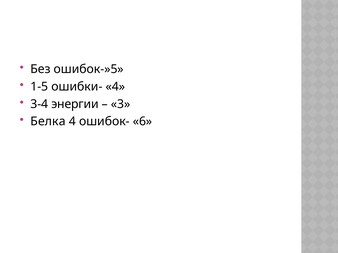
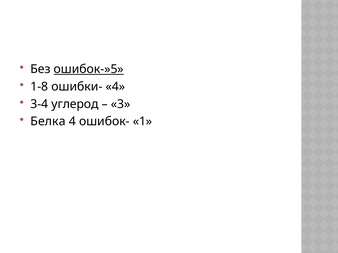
ошибок-»5 underline: none -> present
1-5: 1-5 -> 1-8
энергии: энергии -> углерод
6: 6 -> 1
